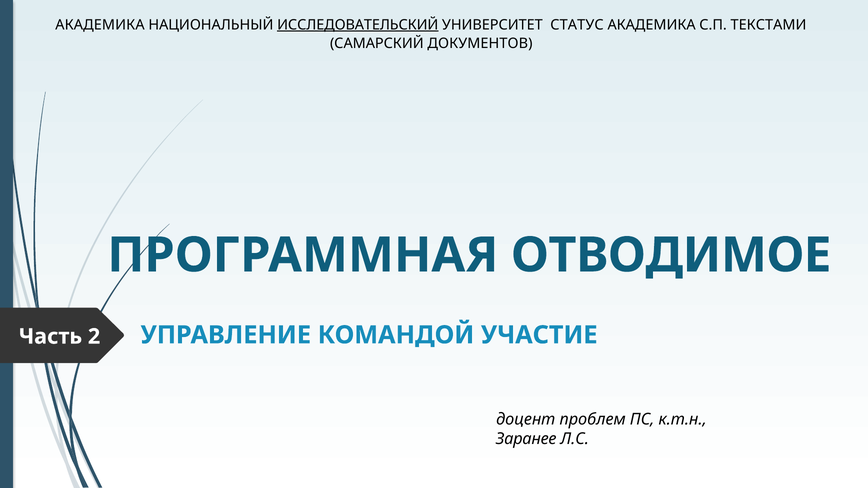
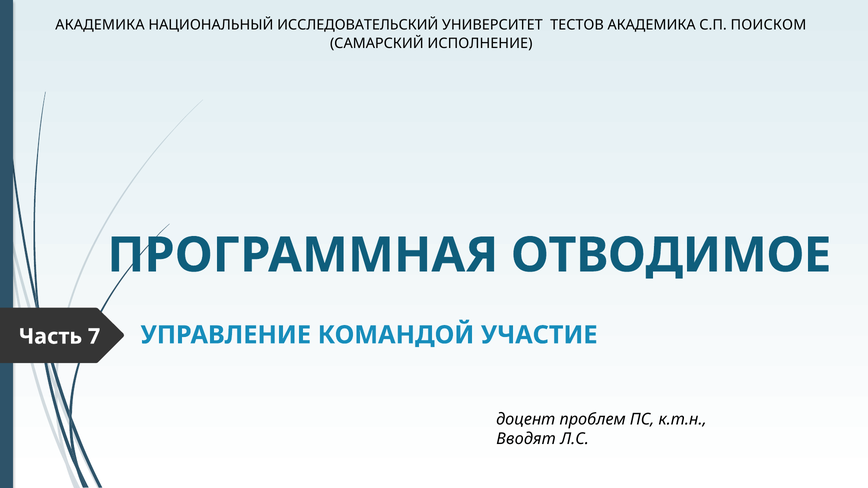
ИССЛЕДОВАТЕЛЬСКИЙ underline: present -> none
СТАТУС: СТАТУС -> ТЕСТОВ
ТЕКСТАМИ: ТЕКСТАМИ -> ПОИСКОМ
ДОКУМЕНТОВ: ДОКУМЕНТОВ -> ИСПОЛНЕНИЕ
2: 2 -> 7
Заранее: Заранее -> Вводят
